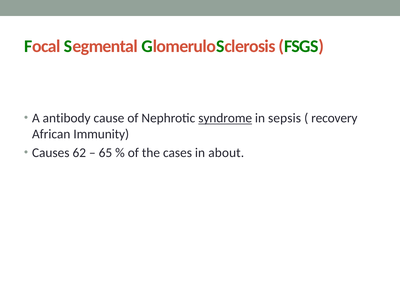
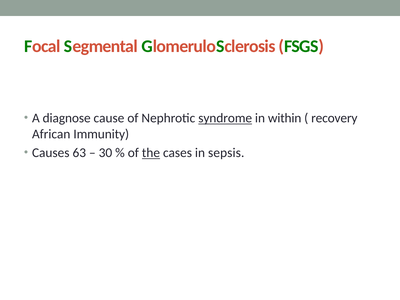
antibody: antibody -> diagnose
sepsis: sepsis -> within
62: 62 -> 63
65: 65 -> 30
the underline: none -> present
about: about -> sepsis
